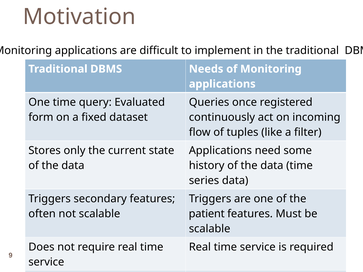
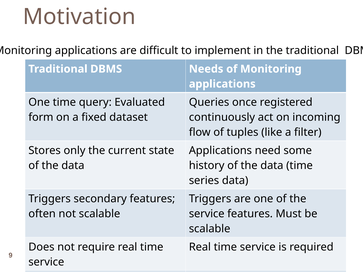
patient at (207, 214): patient -> service
